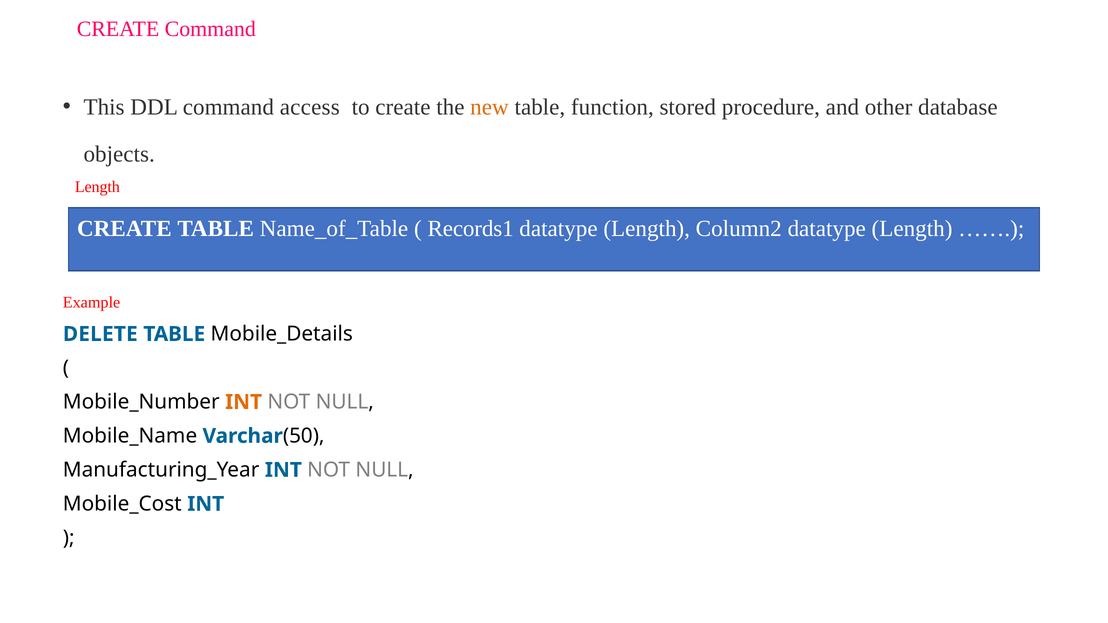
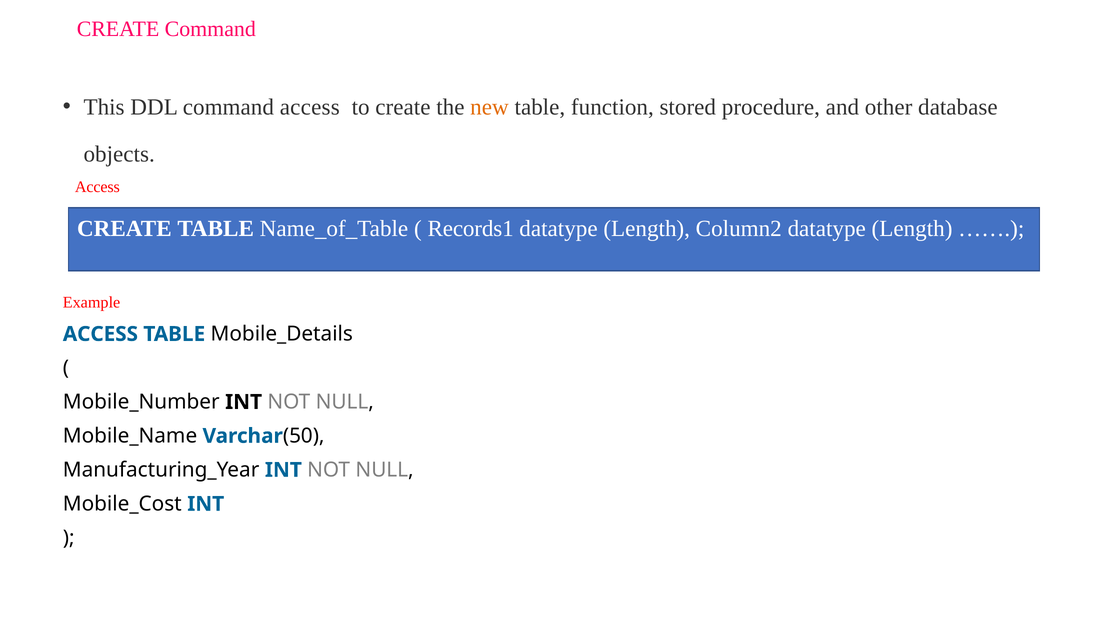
Length at (97, 187): Length -> Access
DELETE at (100, 334): DELETE -> ACCESS
INT at (244, 402) colour: orange -> black
